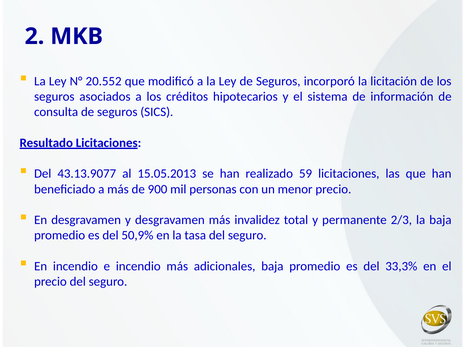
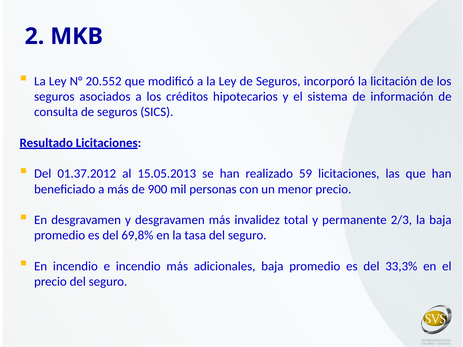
43.13.9077: 43.13.9077 -> 01.37.2012
50,9%: 50,9% -> 69,8%
